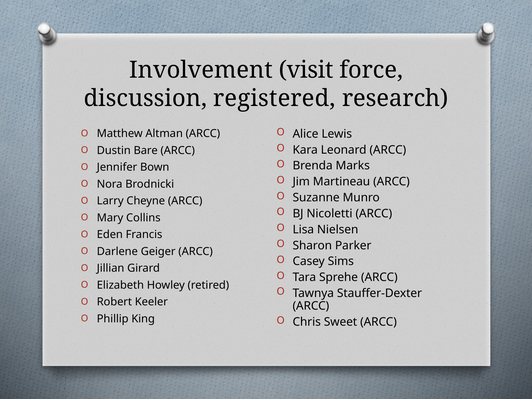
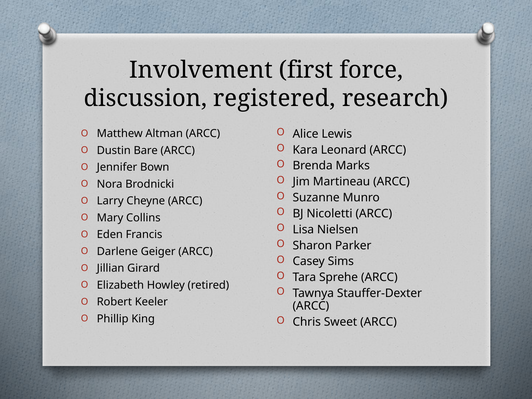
visit: visit -> first
